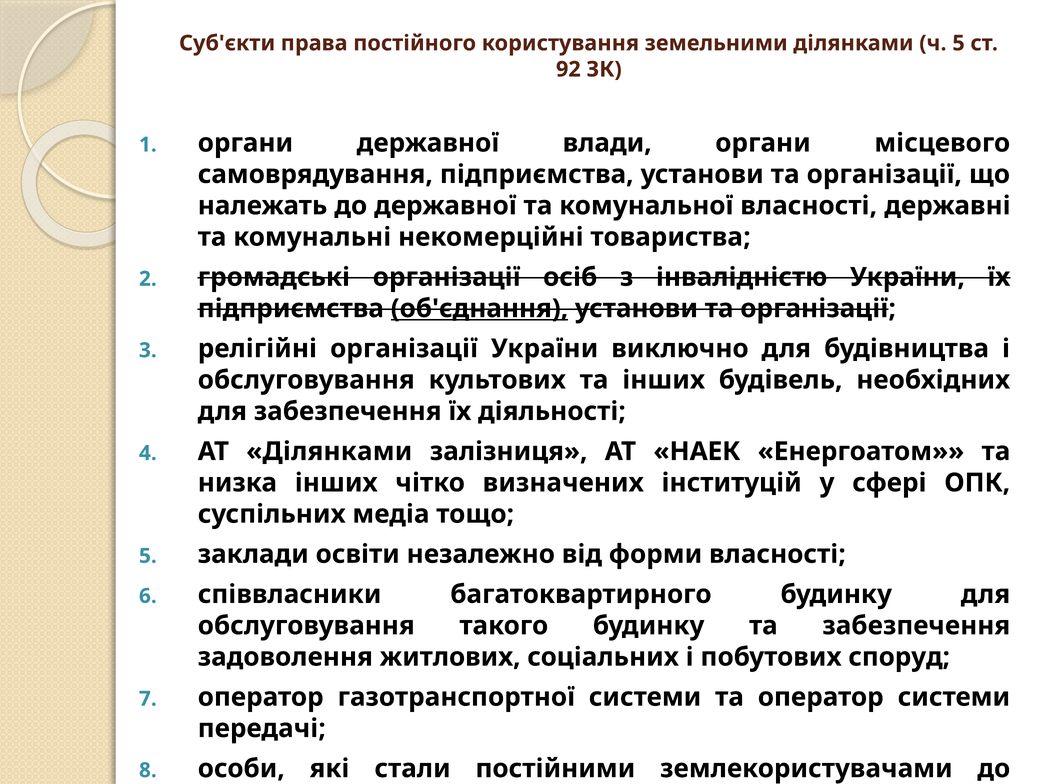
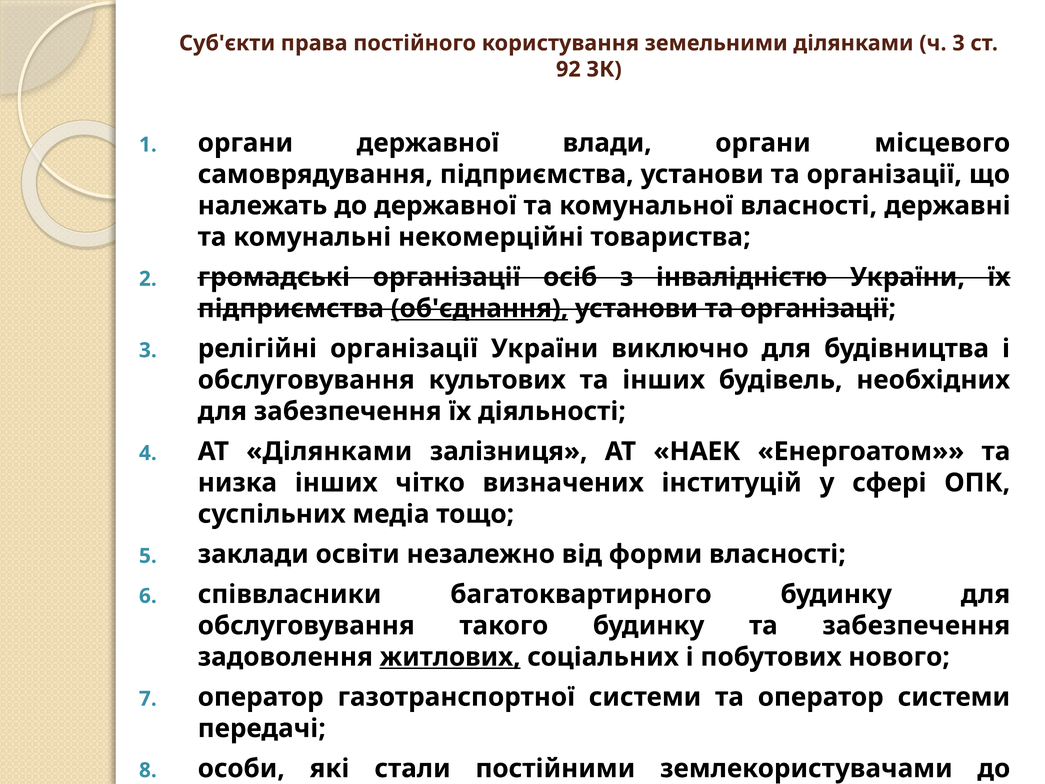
ч 5: 5 -> 3
житлових underline: none -> present
споруд: споруд -> нового
